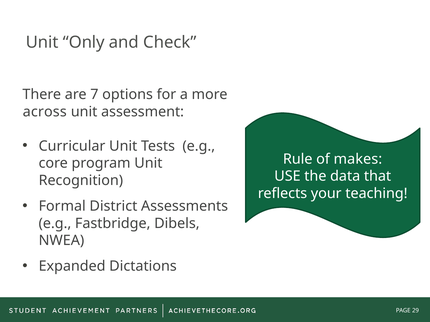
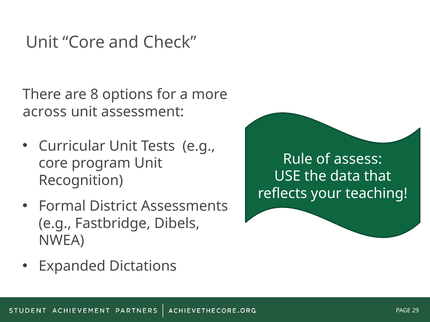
Unit Only: Only -> Core
7: 7 -> 8
makes: makes -> assess
